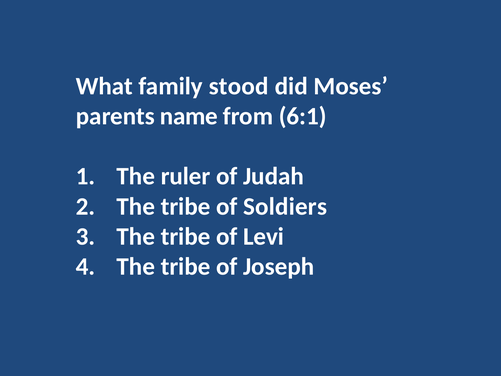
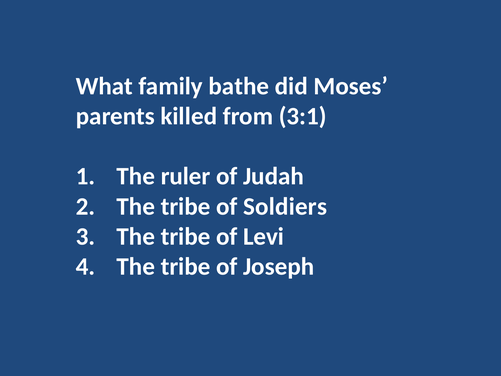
stood: stood -> bathe
name: name -> killed
6:1: 6:1 -> 3:1
